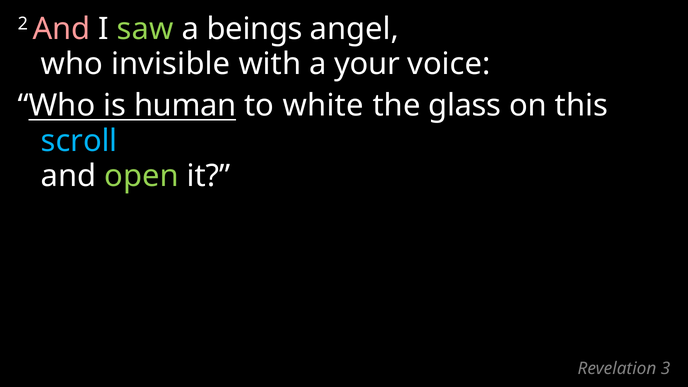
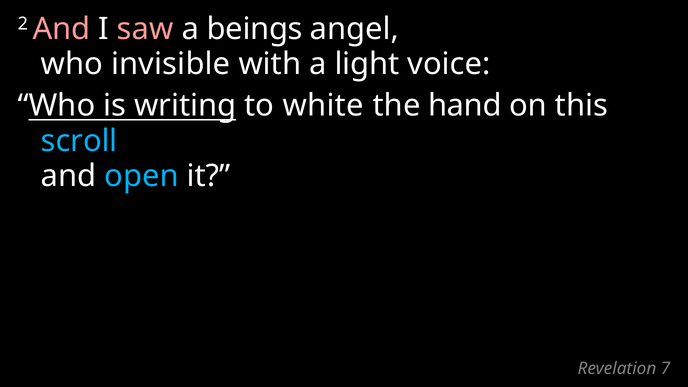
saw colour: light green -> pink
your: your -> light
human: human -> writing
glass: glass -> hand
open colour: light green -> light blue
3: 3 -> 7
